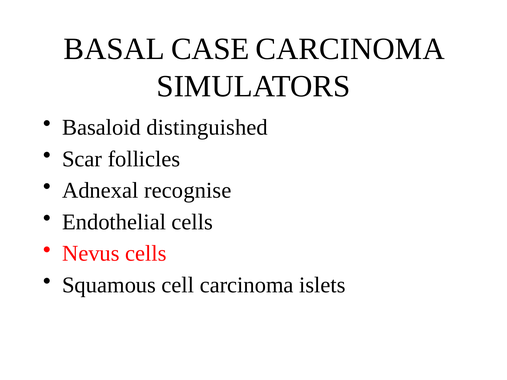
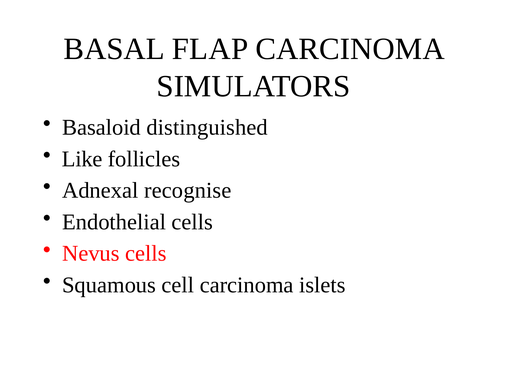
CASE: CASE -> FLAP
Scar: Scar -> Like
